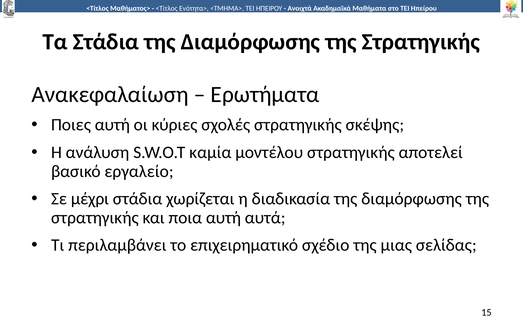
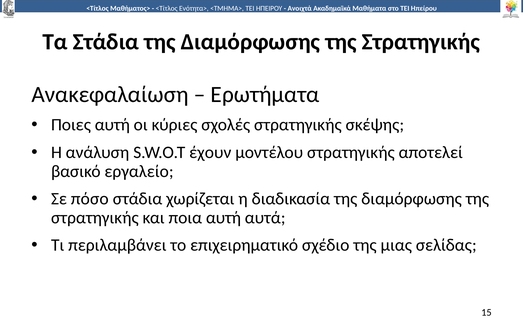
καμία: καμία -> έχουν
μέχρι: μέχρι -> πόσο
